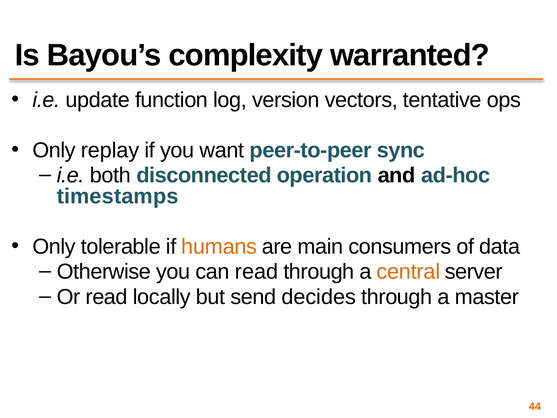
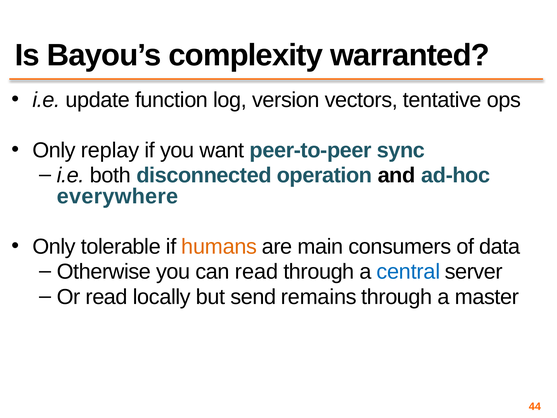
timestamps: timestamps -> everywhere
central colour: orange -> blue
decides: decides -> remains
